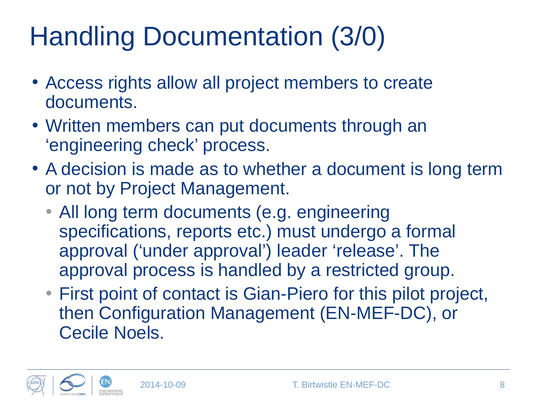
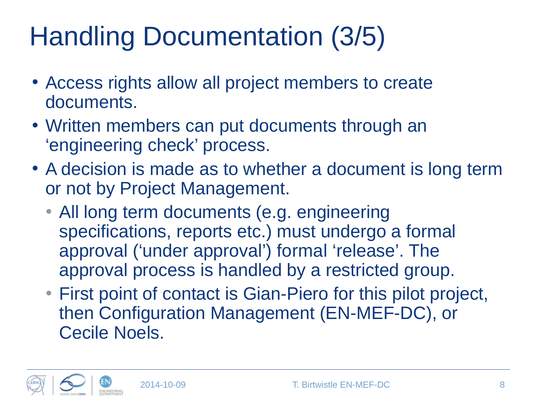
3/0: 3/0 -> 3/5
approval leader: leader -> formal
